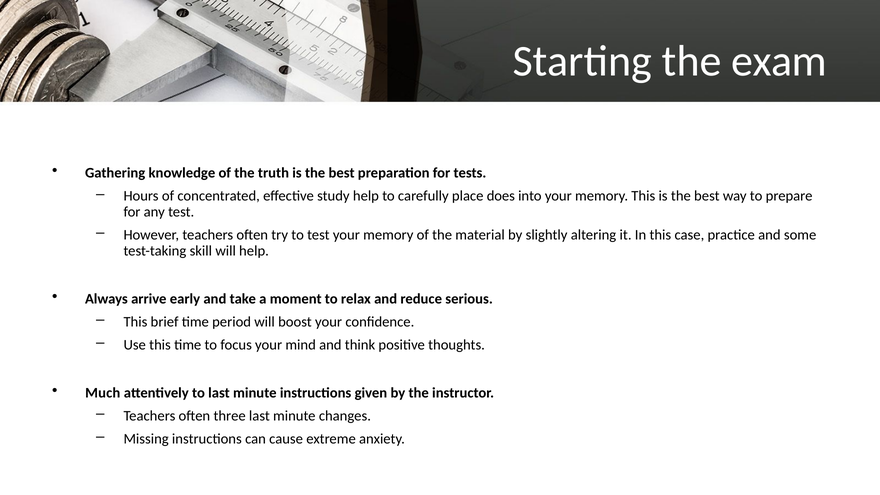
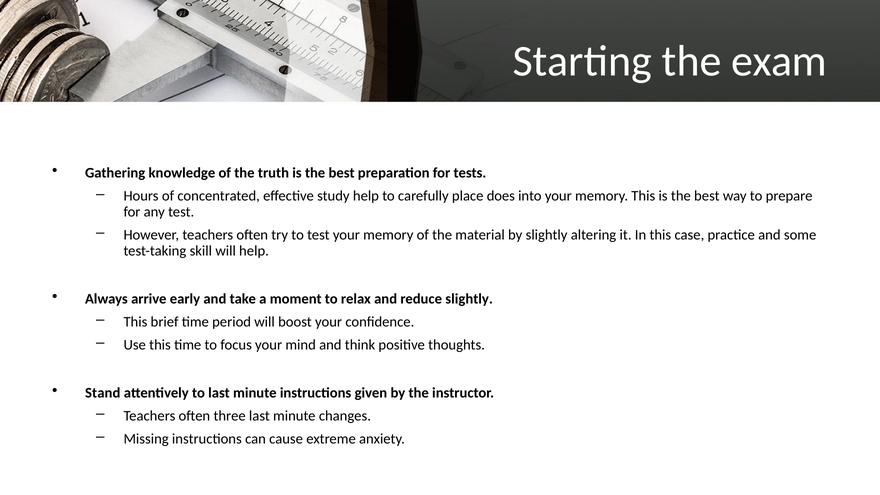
reduce serious: serious -> slightly
Much: Much -> Stand
